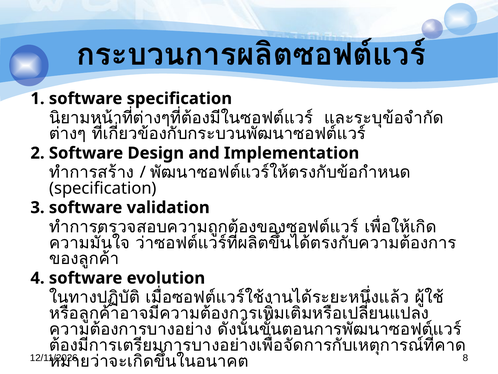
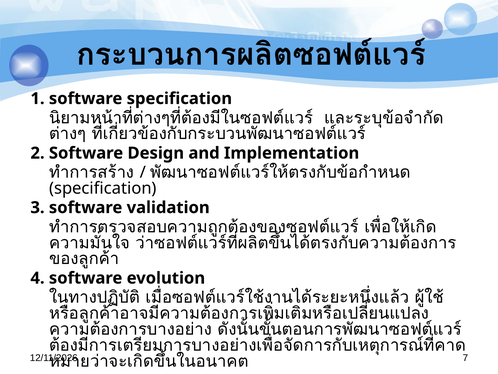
8: 8 -> 7
